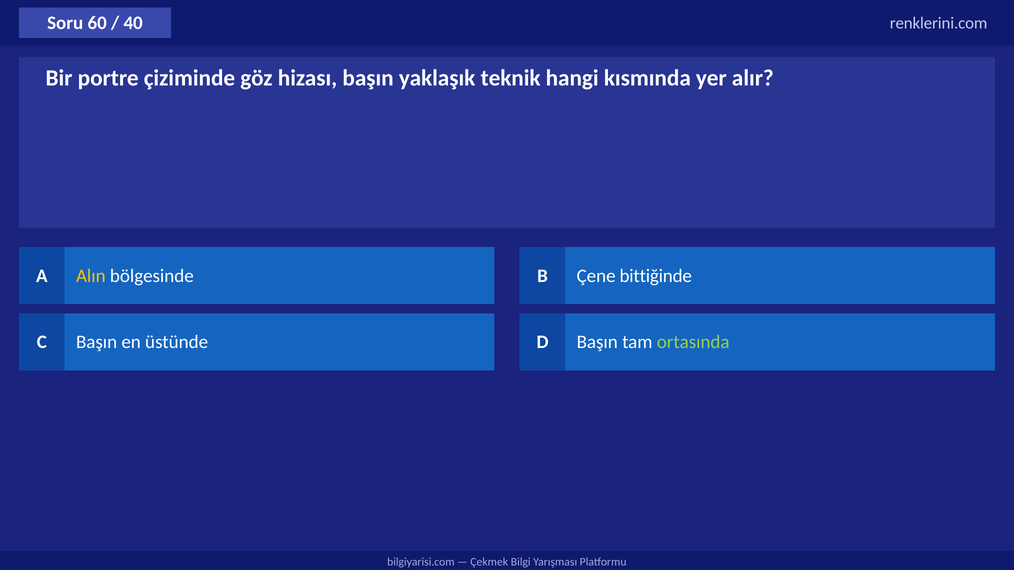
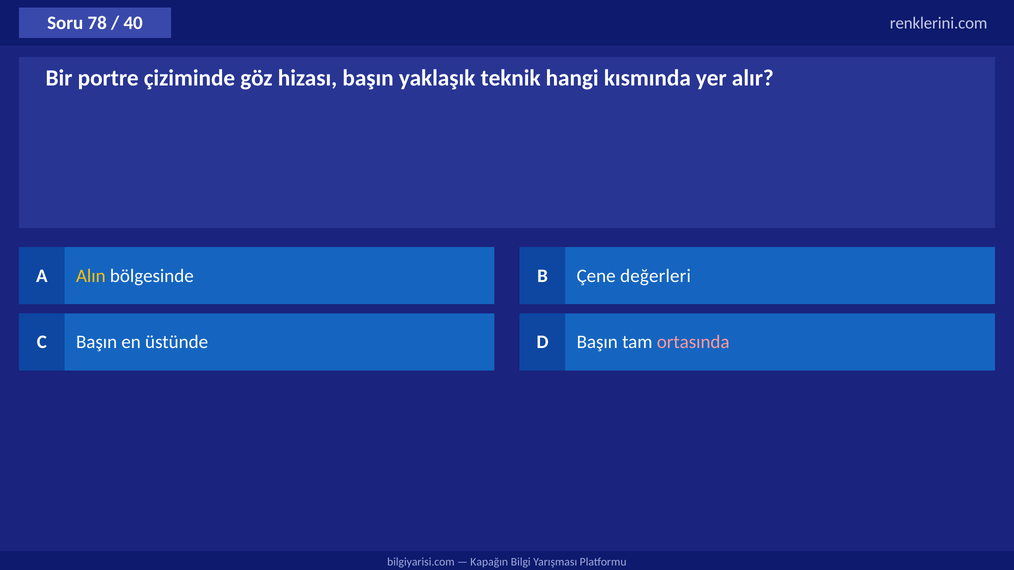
60: 60 -> 78
bittiğinde: bittiğinde -> değerleri
ortasında colour: light green -> pink
Çekmek: Çekmek -> Kapağın
